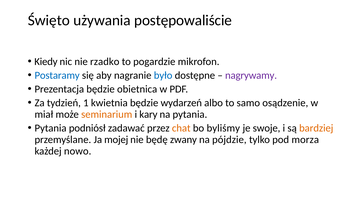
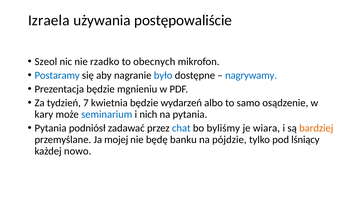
Święto: Święto -> Izraela
Kiedy: Kiedy -> Szeol
pogardzie: pogardzie -> obecnych
nagrywamy colour: purple -> blue
obietnica: obietnica -> mgnieniu
1: 1 -> 7
miał: miał -> kary
seminarium colour: orange -> blue
kary: kary -> nich
chat colour: orange -> blue
swoje: swoje -> wiara
zwany: zwany -> banku
morza: morza -> lśniący
